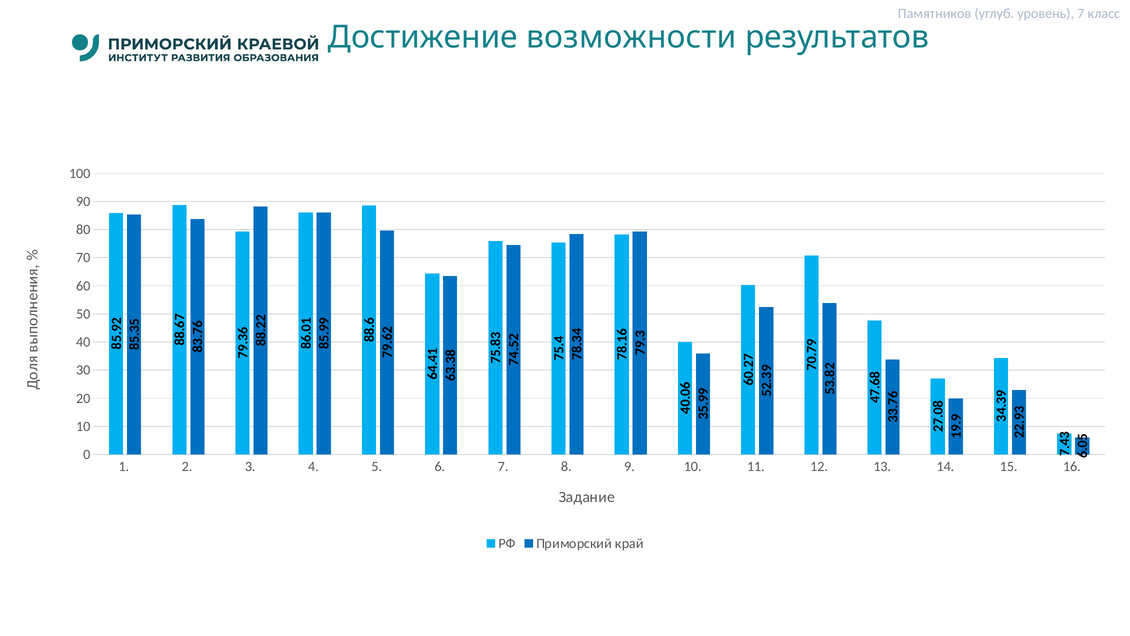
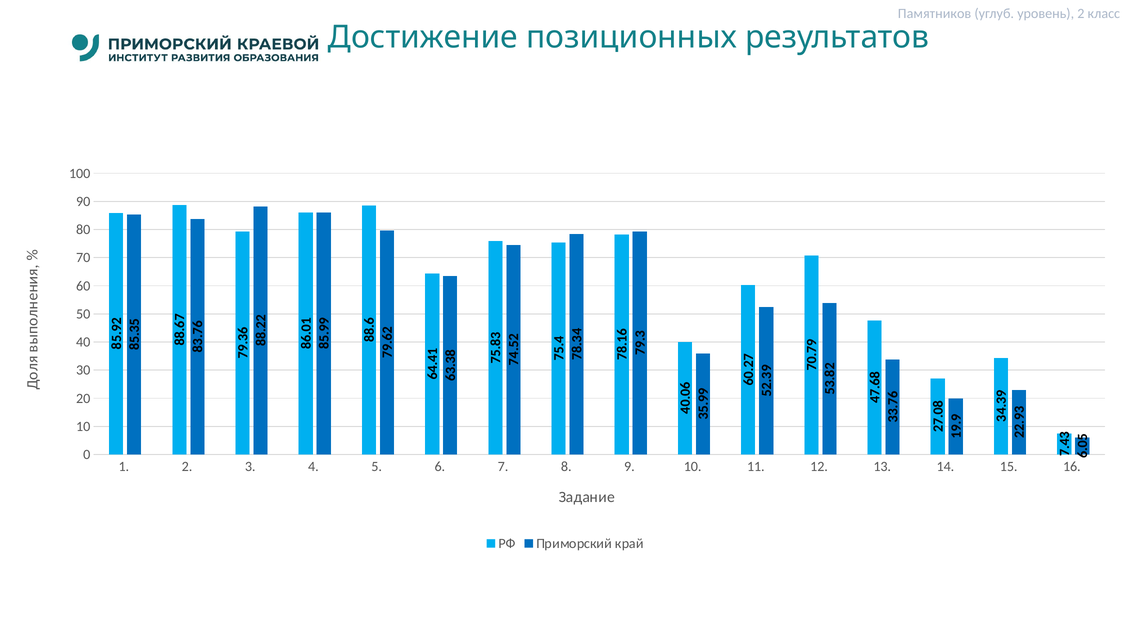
уровень 7: 7 -> 2
возможности: возможности -> позиционных
